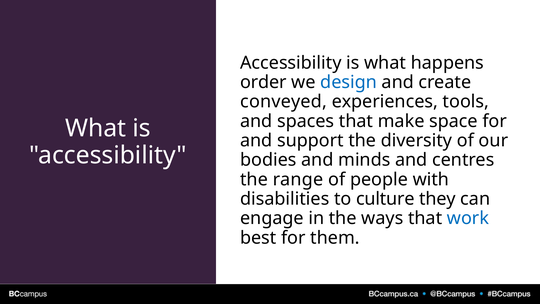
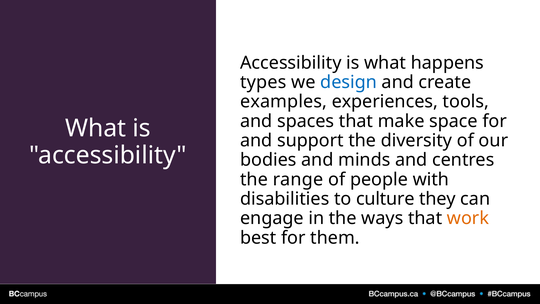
order: order -> types
conveyed: conveyed -> examples
work colour: blue -> orange
